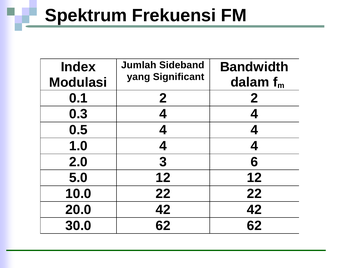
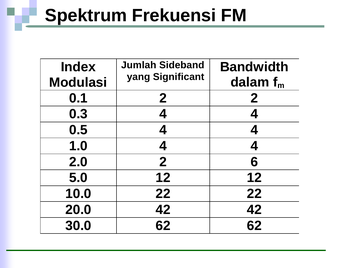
2.0 3: 3 -> 2
